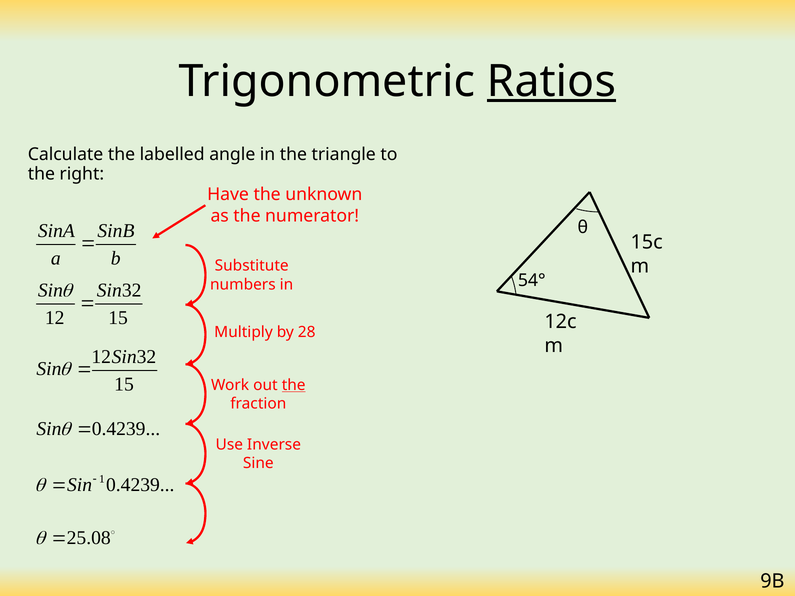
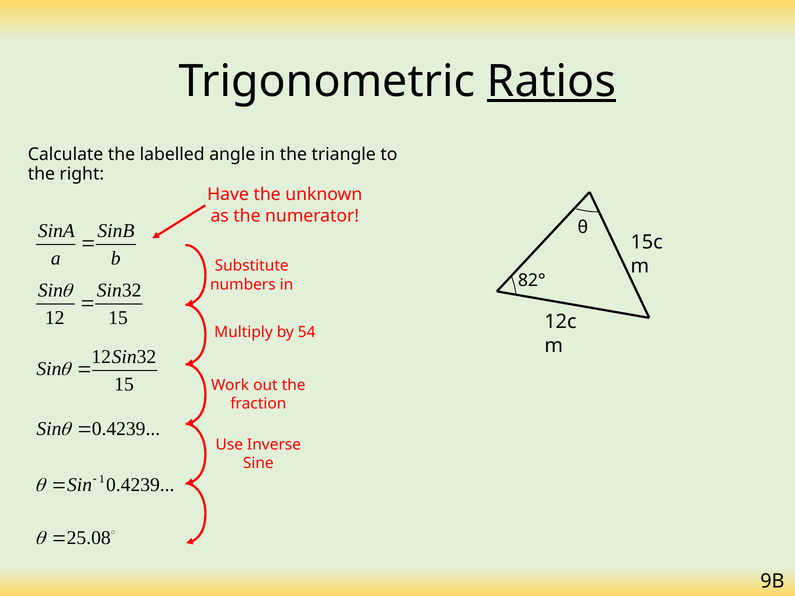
54°: 54° -> 82°
28: 28 -> 54
the at (294, 385) underline: present -> none
